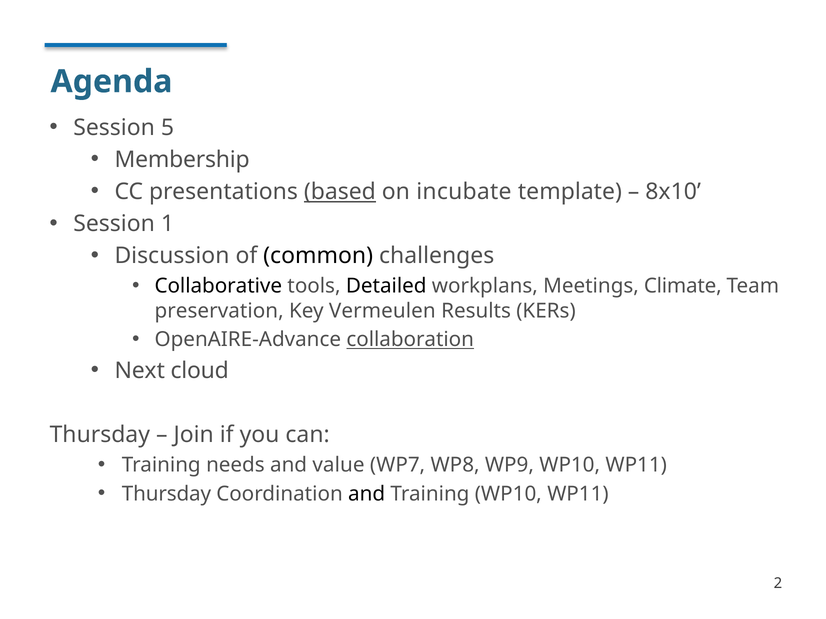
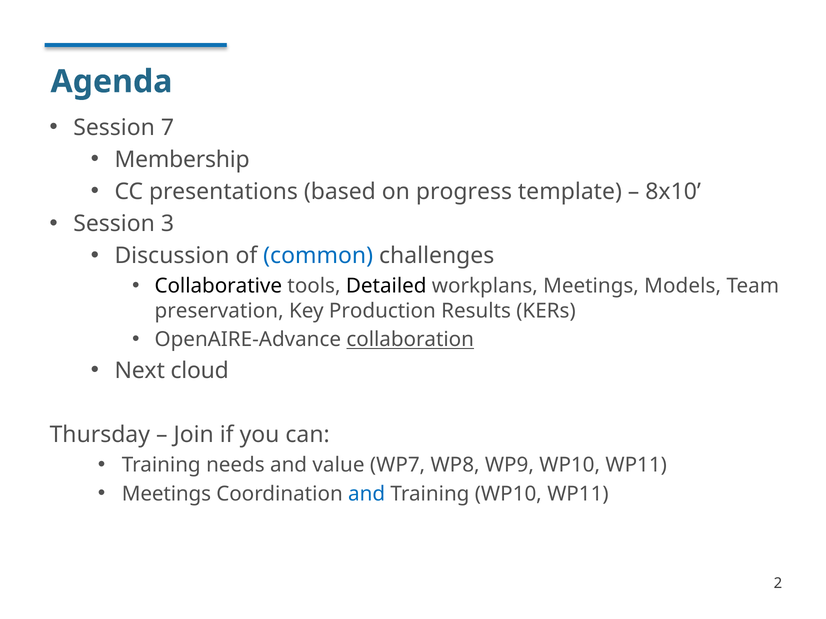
5: 5 -> 7
based underline: present -> none
incubate: incubate -> progress
1: 1 -> 3
common colour: black -> blue
Climate: Climate -> Models
Vermeulen: Vermeulen -> Production
Thursday at (166, 494): Thursday -> Meetings
and at (367, 494) colour: black -> blue
